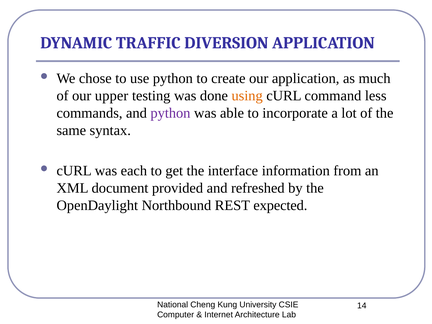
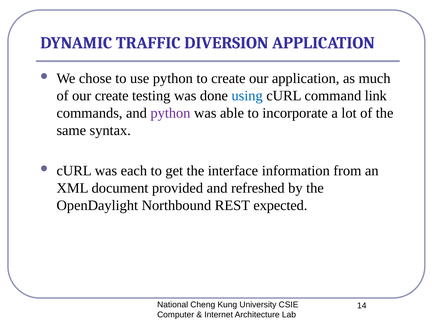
our upper: upper -> create
using colour: orange -> blue
less: less -> link
